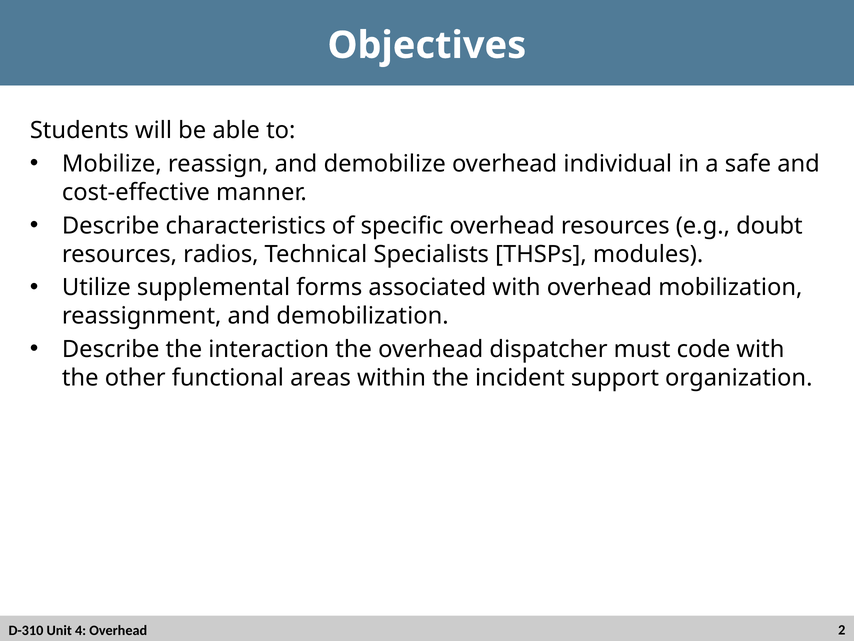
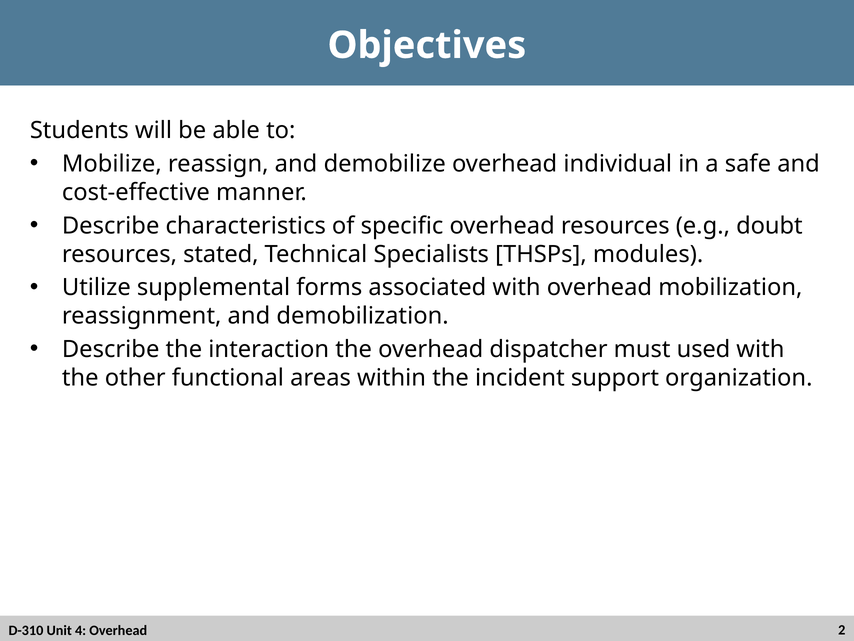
radios: radios -> stated
code: code -> used
